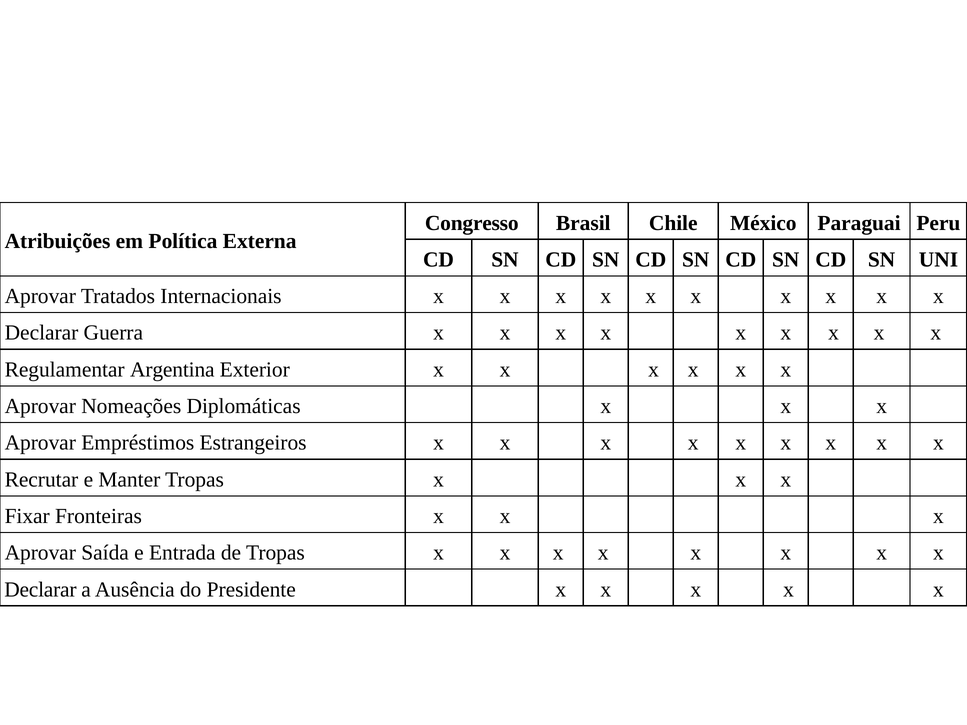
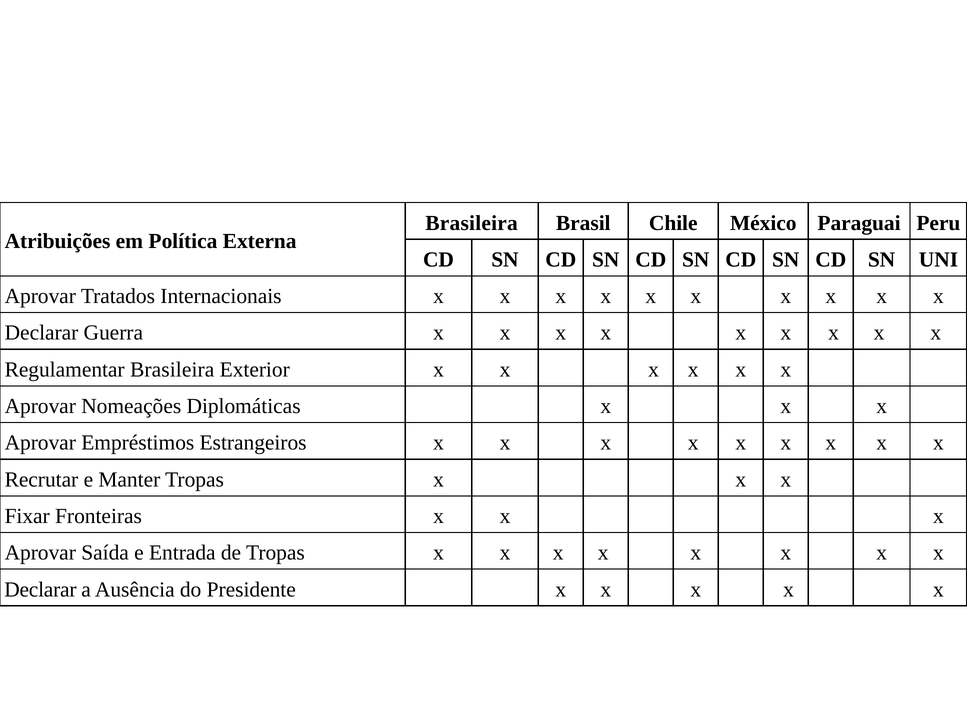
Congresso at (472, 223): Congresso -> Brasileira
Regulamentar Argentina: Argentina -> Brasileira
